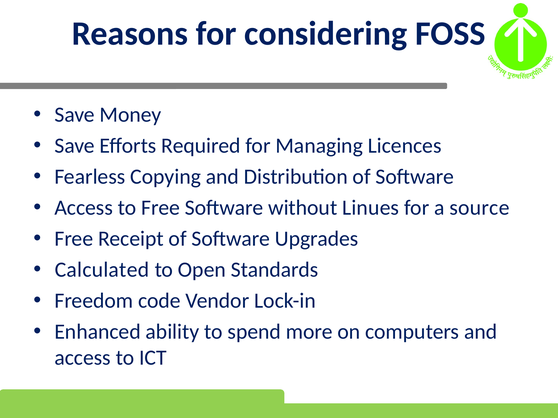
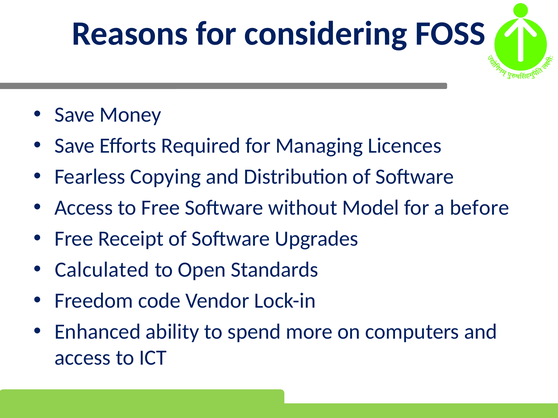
Linues: Linues -> Model
source: source -> before
